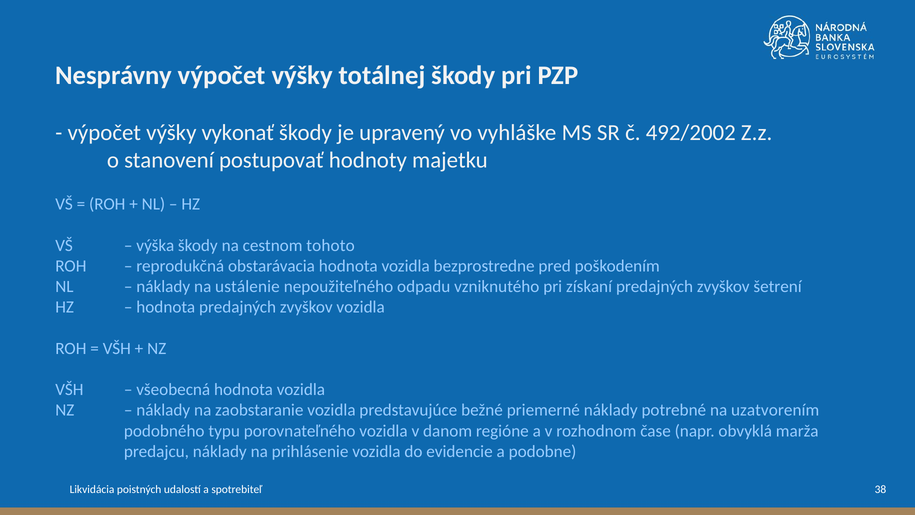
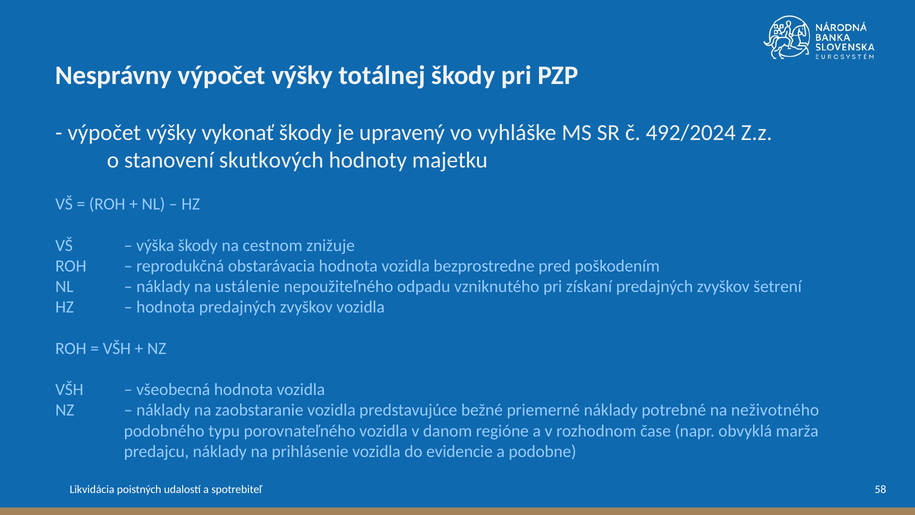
492/2002: 492/2002 -> 492/2024
postupovať: postupovať -> skutkových
tohoto: tohoto -> znižuje
uzatvorením: uzatvorením -> neživotného
38: 38 -> 58
